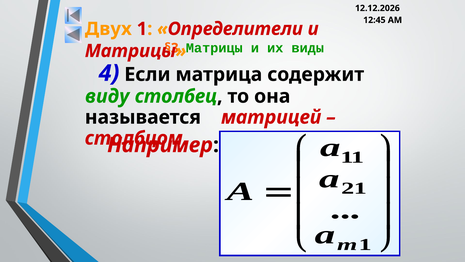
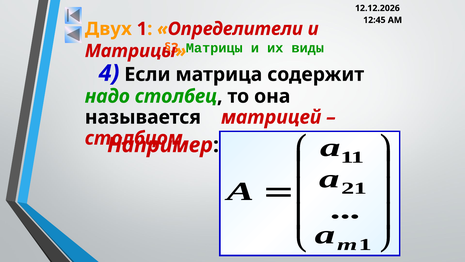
виду: виду -> надо
